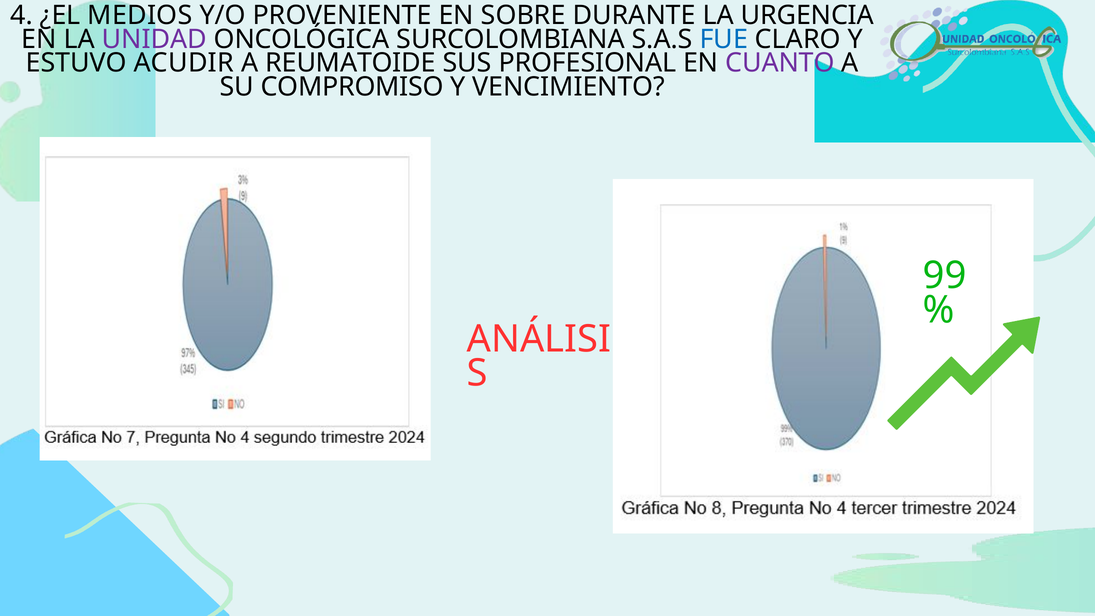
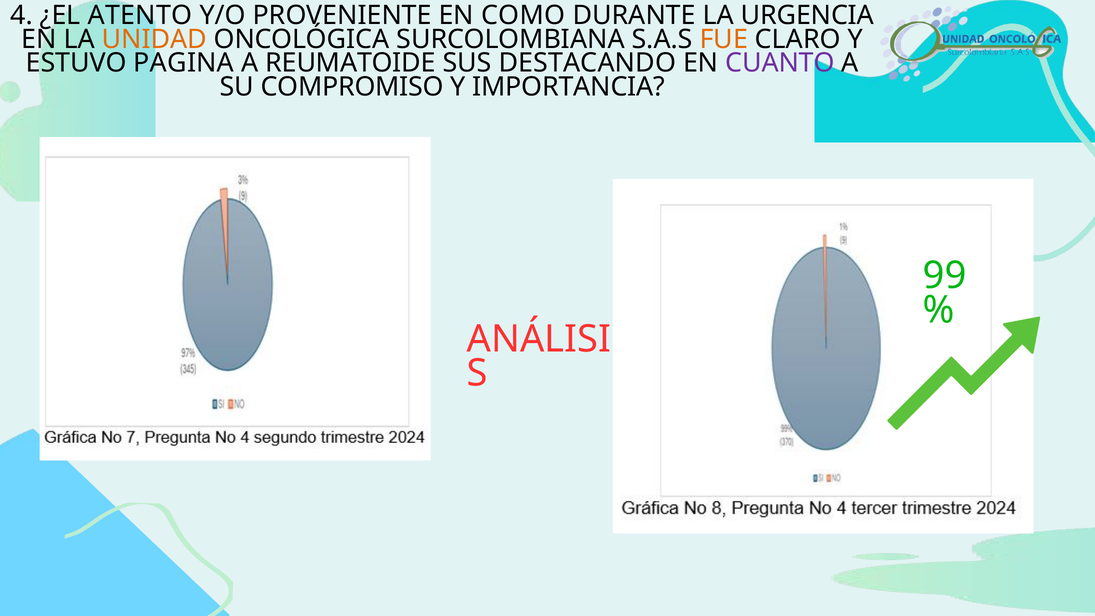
MEDIOS: MEDIOS -> ATENTO
SOBRE: SOBRE -> COMO
UNIDAD colour: purple -> orange
FUE colour: blue -> orange
ACUDIR: ACUDIR -> PAGINA
PROFESIONAL: PROFESIONAL -> DESTACANDO
VENCIMIENTO: VENCIMIENTO -> IMPORTANCIA
